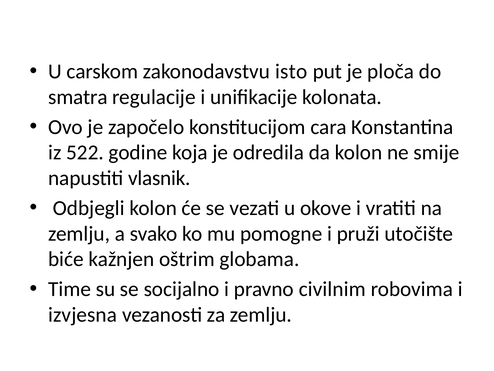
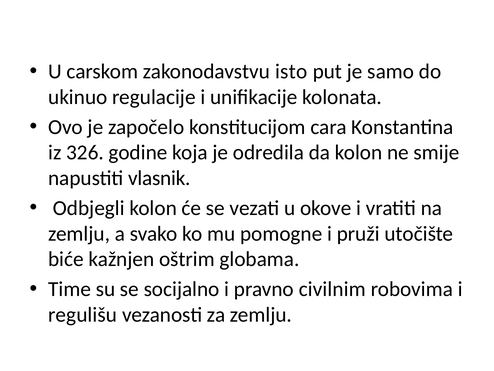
ploča: ploča -> samo
smatra: smatra -> ukinuo
522: 522 -> 326
izvjesna: izvjesna -> regulišu
